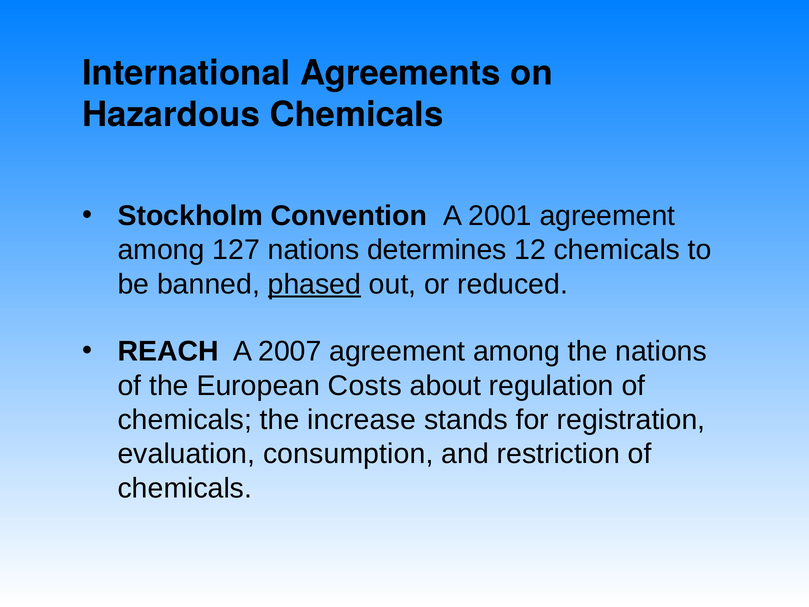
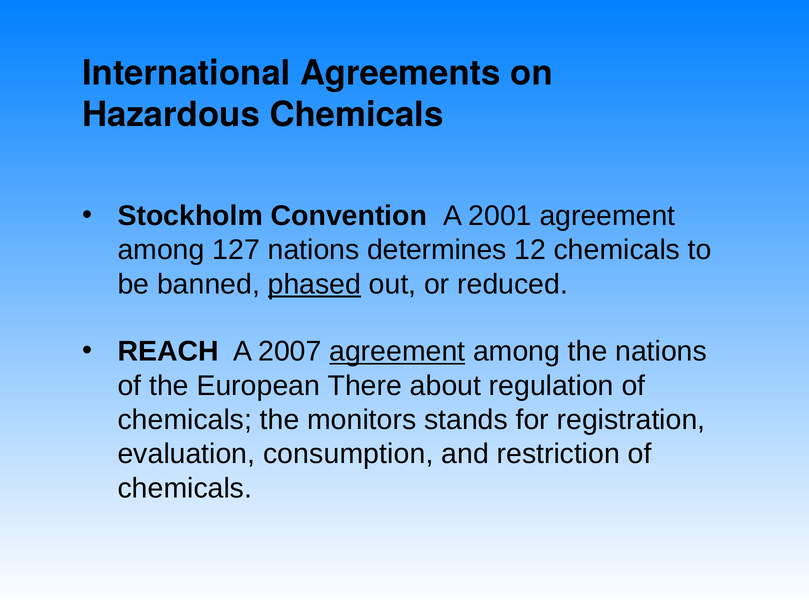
agreement at (397, 351) underline: none -> present
Costs: Costs -> There
increase: increase -> monitors
